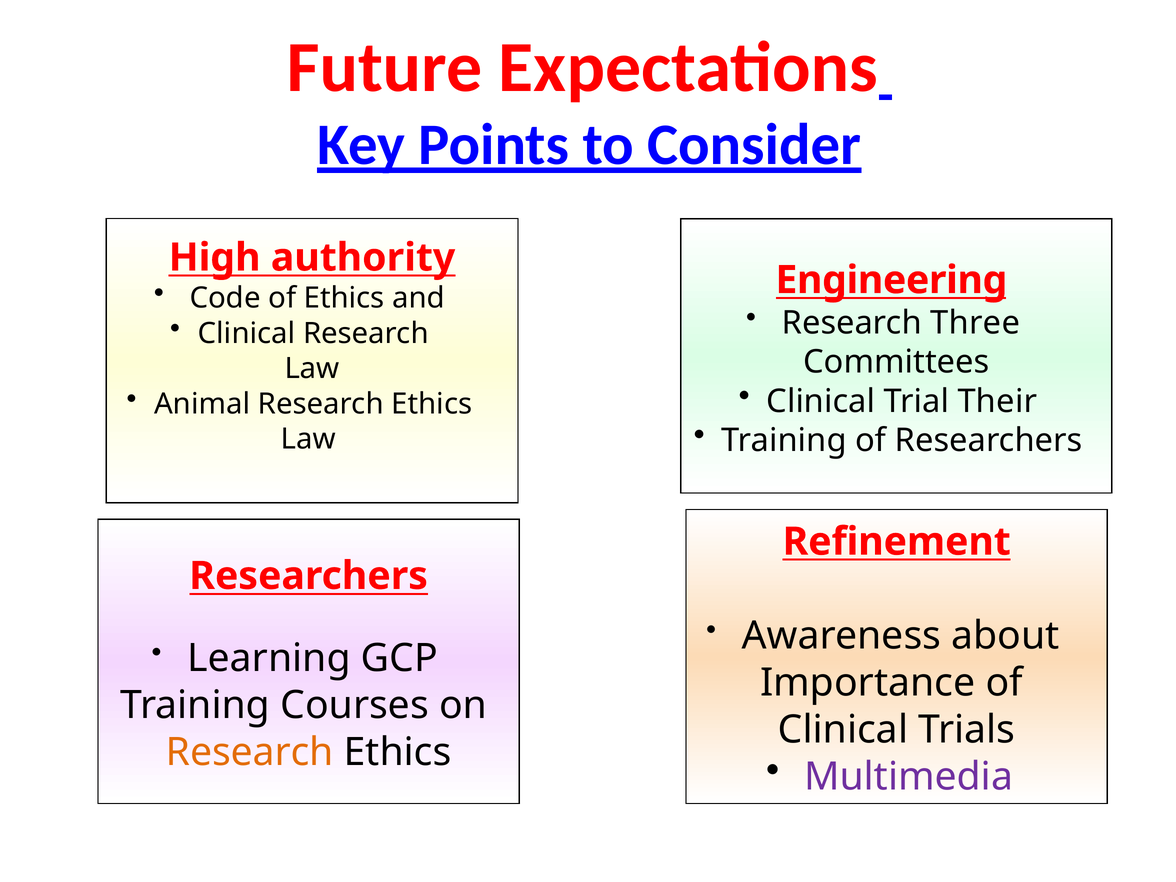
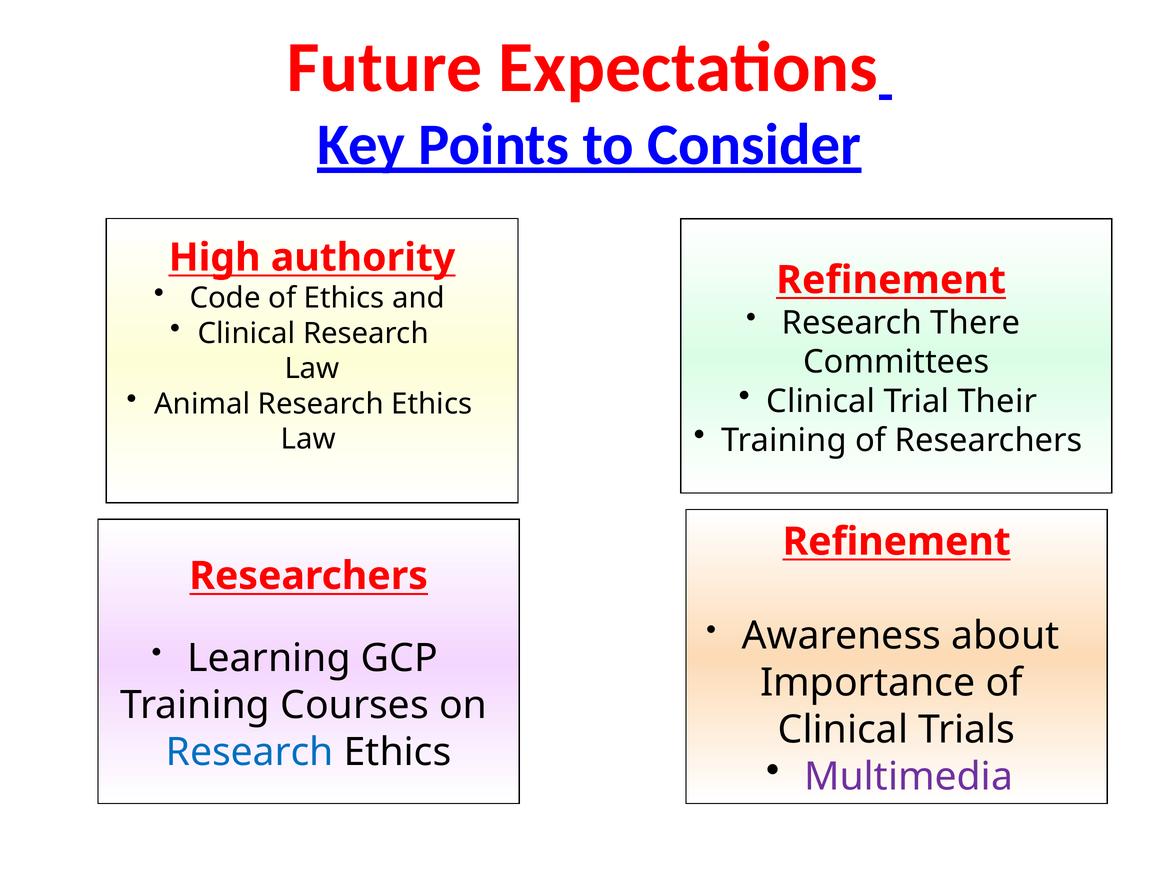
Engineering at (891, 280): Engineering -> Refinement
Three: Three -> There
Research at (250, 752) colour: orange -> blue
